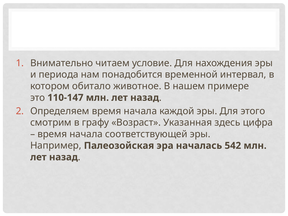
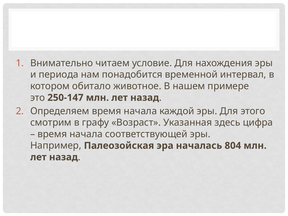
110-147: 110-147 -> 250-147
542: 542 -> 804
